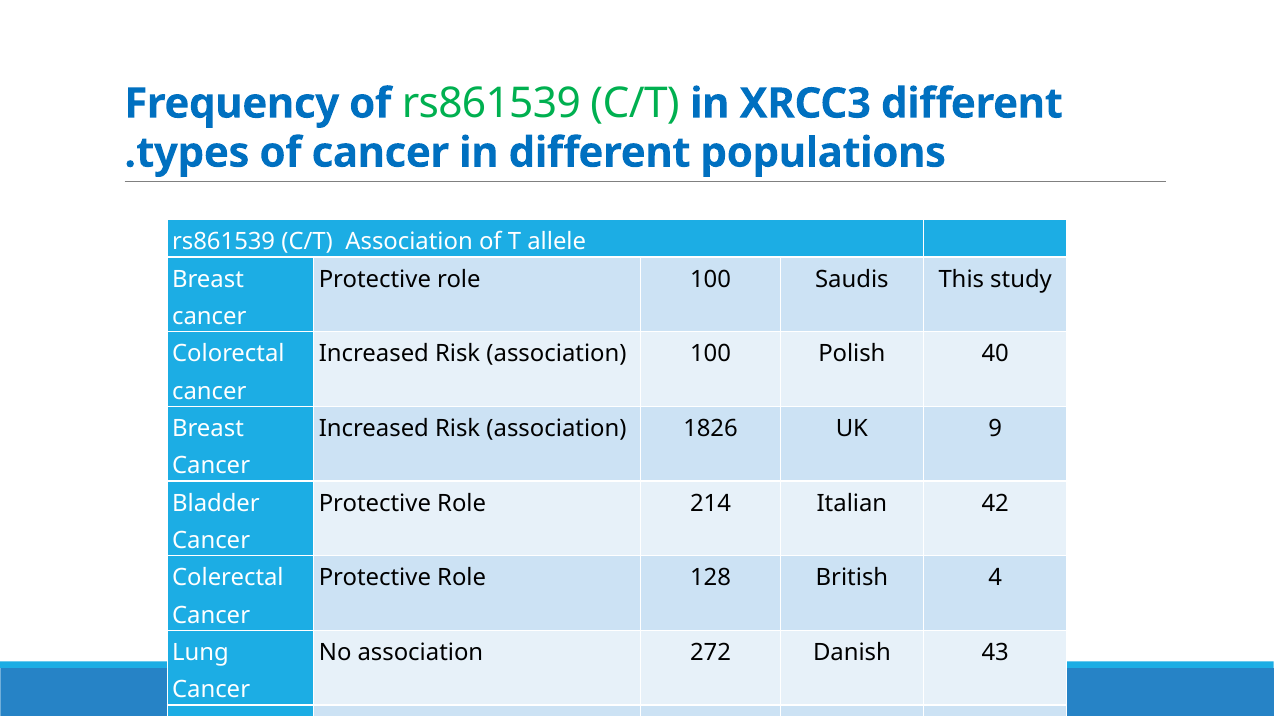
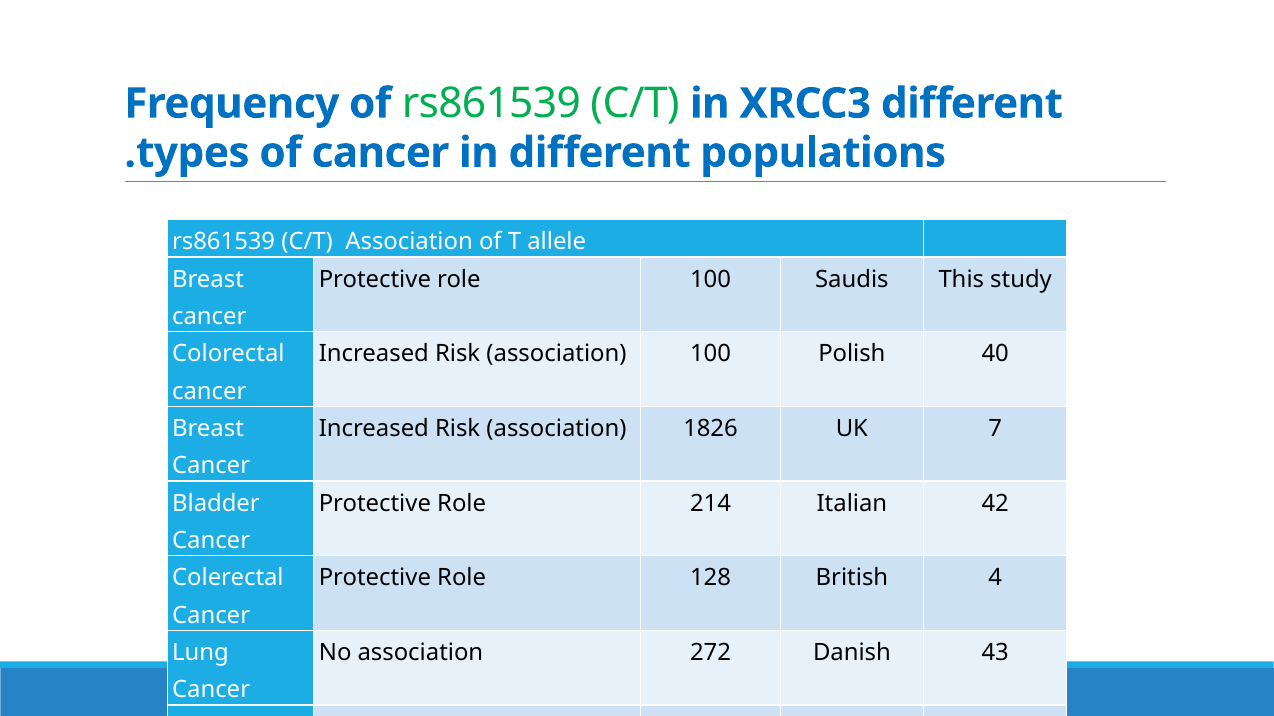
9: 9 -> 7
